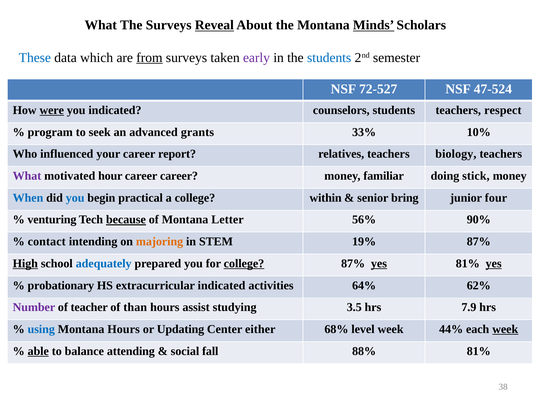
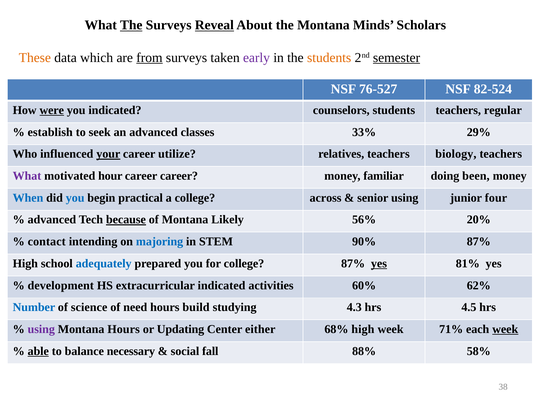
The at (131, 25) underline: none -> present
Minds underline: present -> none
These colour: blue -> orange
students at (329, 58) colour: blue -> orange
semester underline: none -> present
72-527: 72-527 -> 76-527
47-524: 47-524 -> 82-524
respect: respect -> regular
program: program -> establish
grants: grants -> classes
10%: 10% -> 29%
your underline: none -> present
report: report -> utilize
stick: stick -> been
within: within -> across
senior bring: bring -> using
venturing at (52, 220): venturing -> advanced
Letter: Letter -> Likely
90%: 90% -> 20%
majoring colour: orange -> blue
19%: 19% -> 90%
High at (25, 263) underline: present -> none
college at (244, 263) underline: present -> none
yes at (494, 263) underline: present -> none
probationary: probationary -> development
64%: 64% -> 60%
Number colour: purple -> blue
teacher: teacher -> science
than: than -> need
assist: assist -> build
3.5: 3.5 -> 4.3
7.9: 7.9 -> 4.5
using at (41, 329) colour: blue -> purple
68% level: level -> high
44%: 44% -> 71%
attending: attending -> necessary
88% 81%: 81% -> 58%
